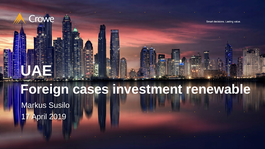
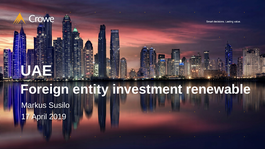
cases: cases -> entity
